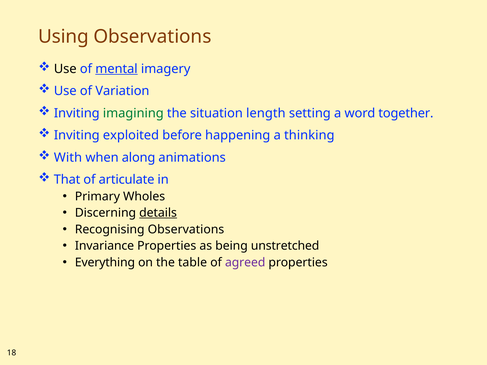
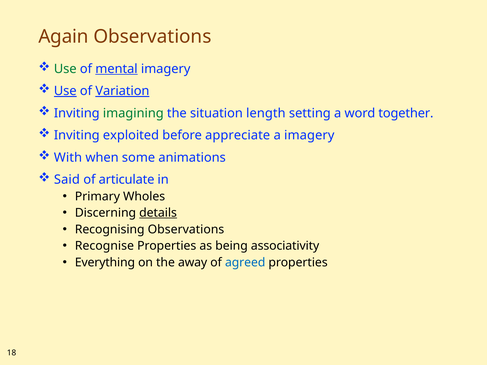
Using: Using -> Again
Use at (65, 69) colour: black -> green
Use at (65, 91) underline: none -> present
Variation underline: none -> present
happening: happening -> appreciate
a thinking: thinking -> imagery
along: along -> some
That: That -> Said
Invariance: Invariance -> Recognise
unstretched: unstretched -> associativity
table: table -> away
agreed colour: purple -> blue
